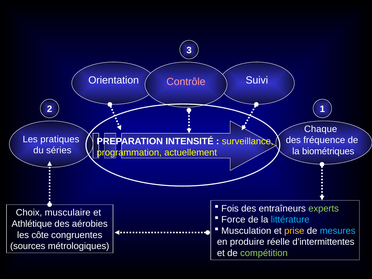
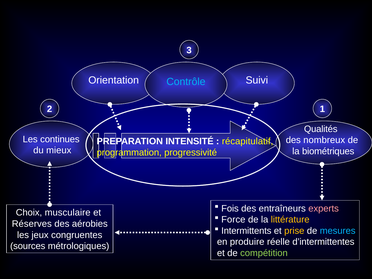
Contrôle colour: pink -> light blue
Chaque: Chaque -> Qualités
pratiques: pratiques -> continues
fréquence: fréquence -> nombreux
surveillance: surveillance -> récapitulatif
séries: séries -> mieux
actuellement: actuellement -> progressivité
experts colour: light green -> pink
littérature colour: light blue -> yellow
Athlétique: Athlétique -> Réserves
Musculation: Musculation -> Intermittents
côte: côte -> jeux
